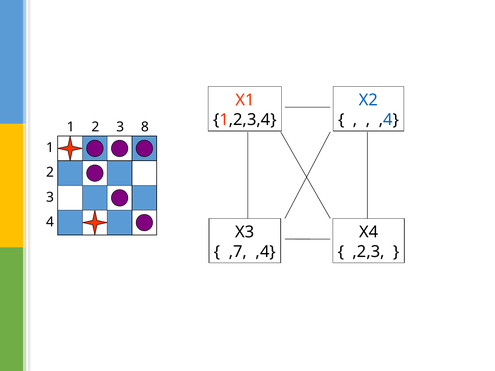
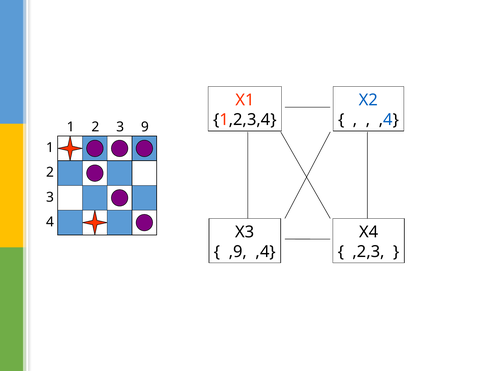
8: 8 -> 9
,7: ,7 -> ,9
